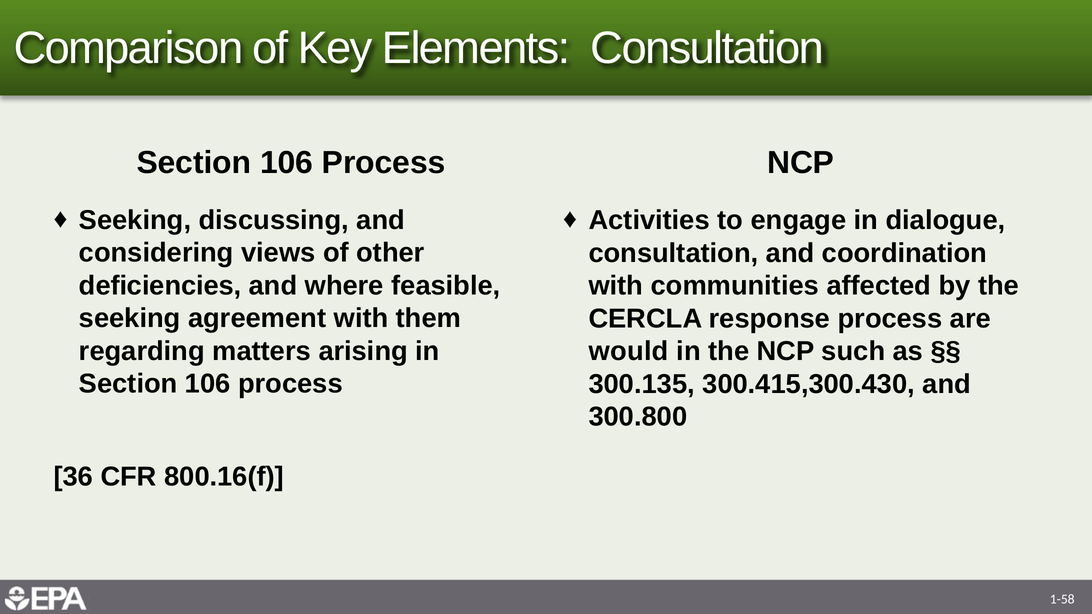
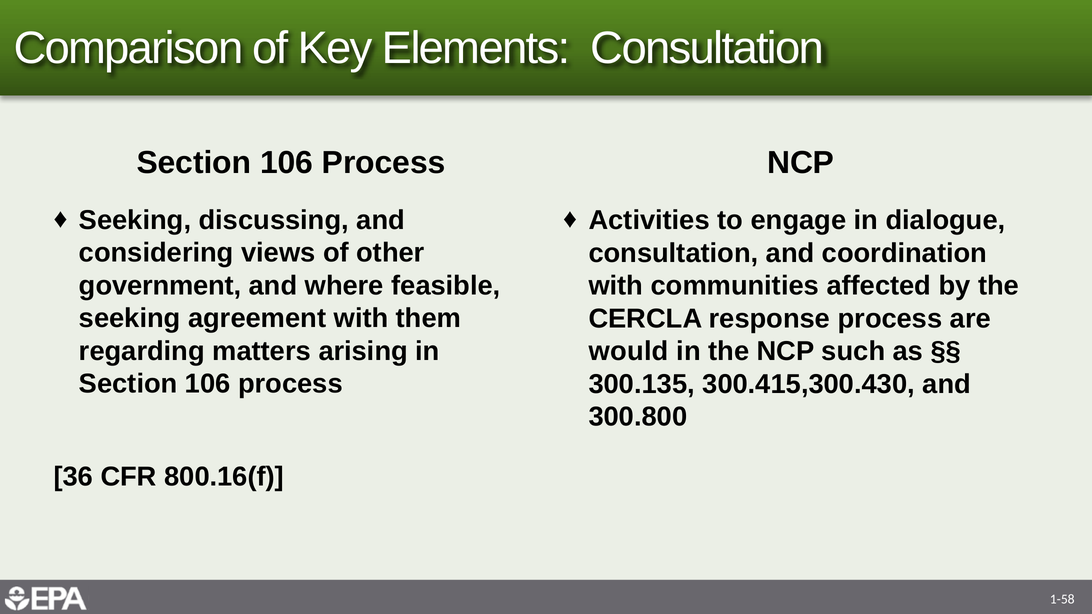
deficiencies: deficiencies -> government
